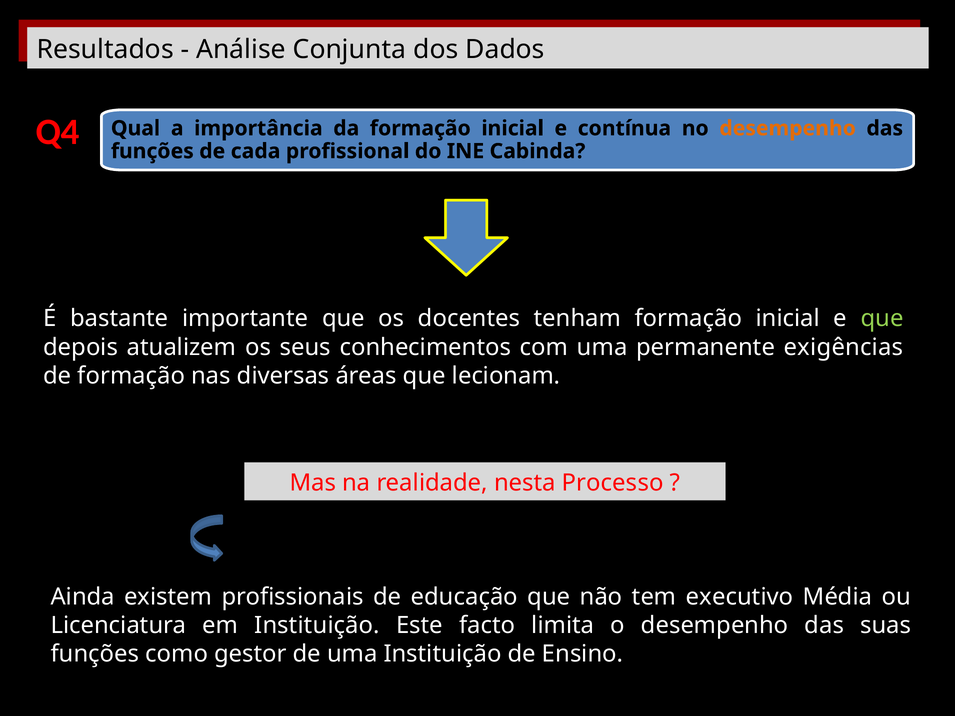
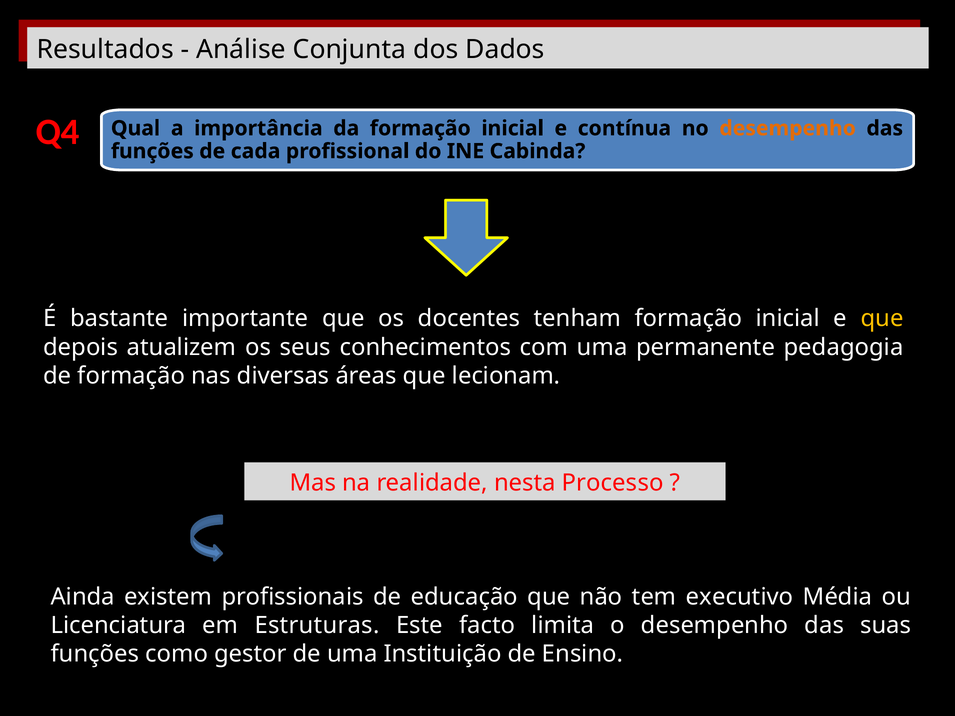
que at (882, 319) colour: light green -> yellow
exigências: exigências -> pedagogia
em Instituição: Instituição -> Estruturas
